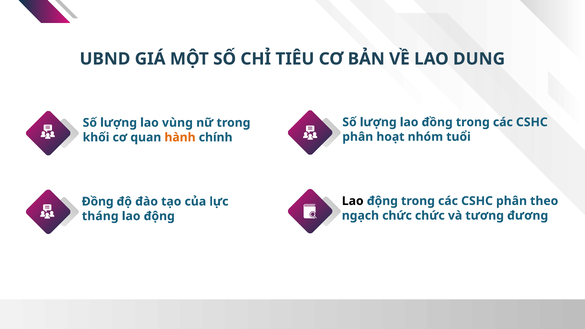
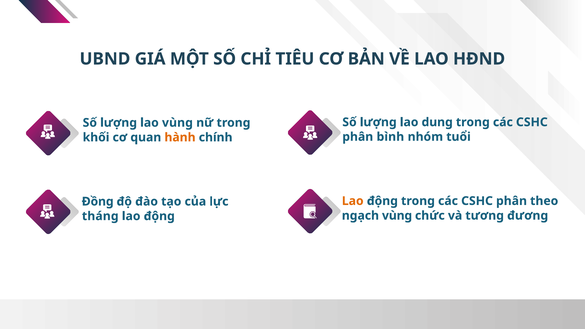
DUNG: DUNG -> HĐND
lao đồng: đồng -> dụng
hoạt: hoạt -> bình
Lao at (353, 201) colour: black -> orange
ngạch chức: chức -> vùng
